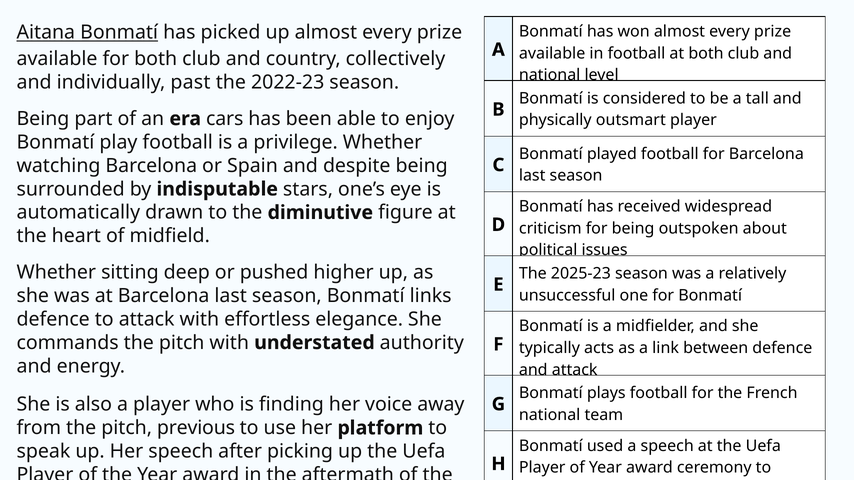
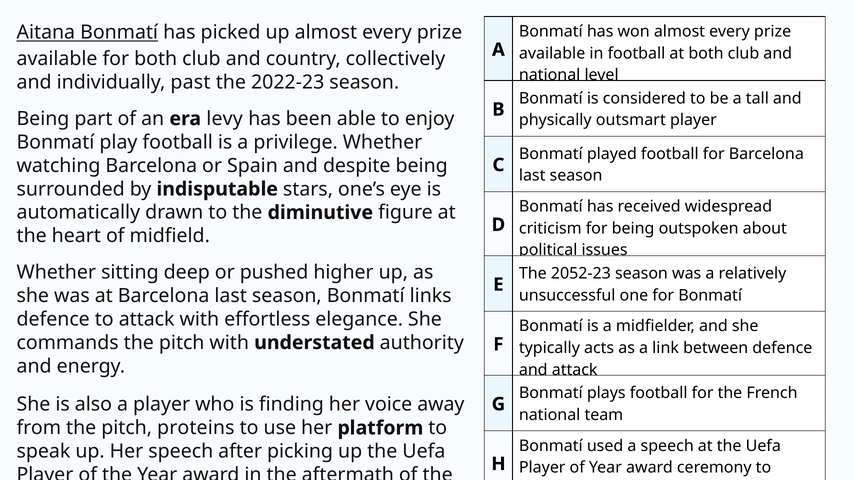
cars: cars -> levy
2025-23: 2025-23 -> 2052-23
previous: previous -> proteins
